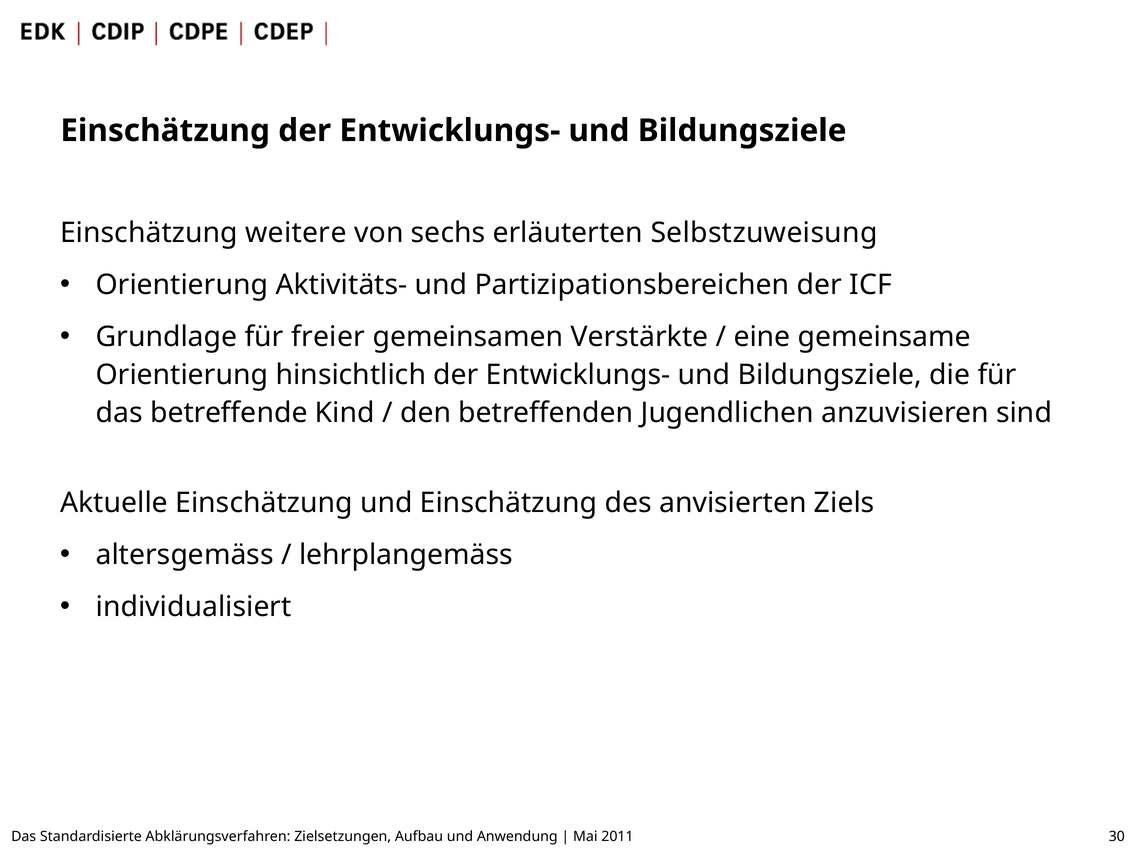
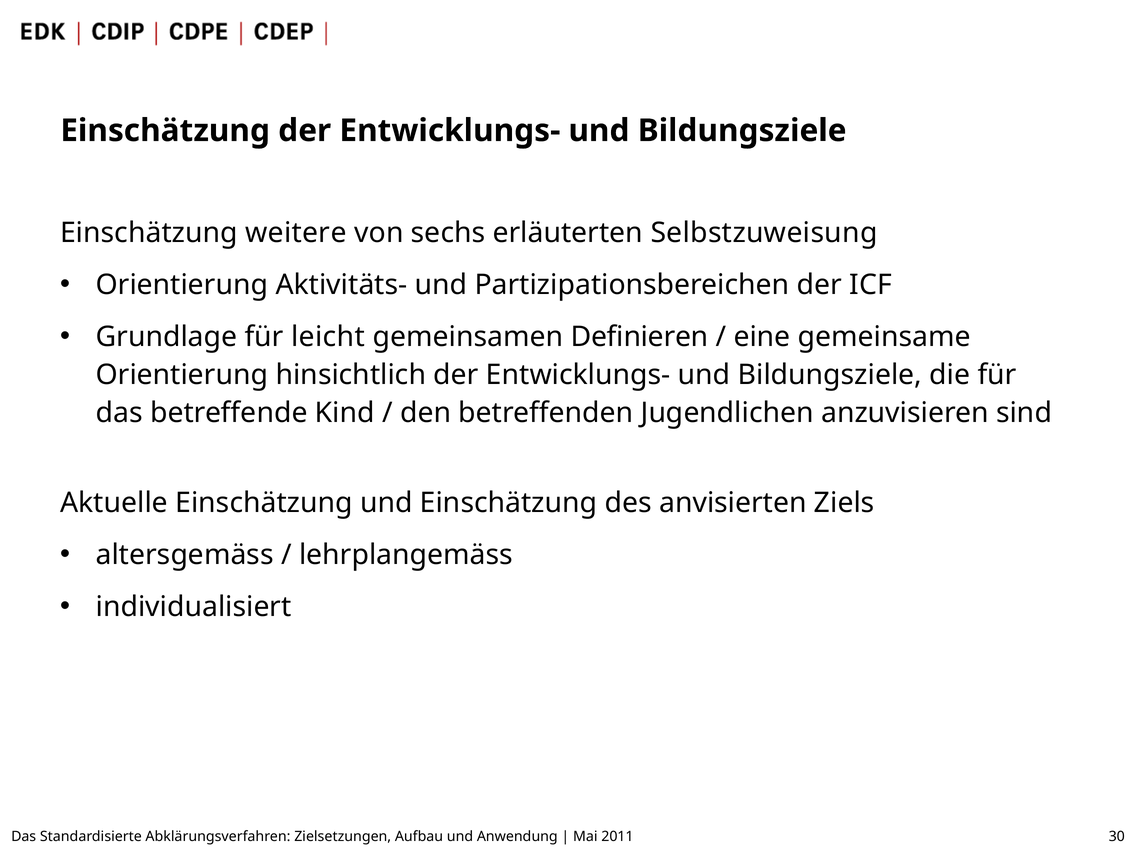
freier: freier -> leicht
Verstärkte: Verstärkte -> Definieren
